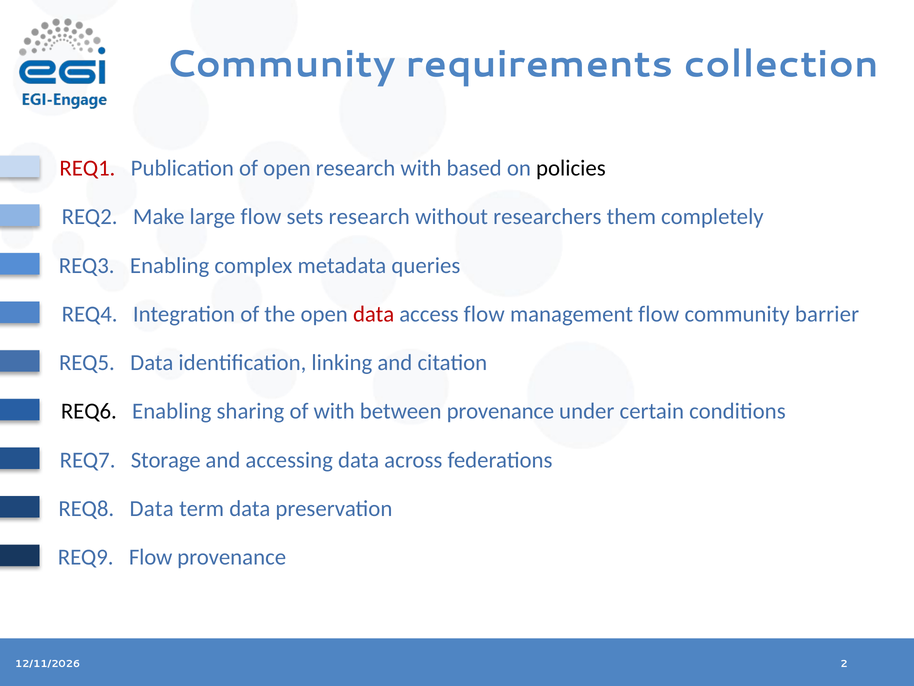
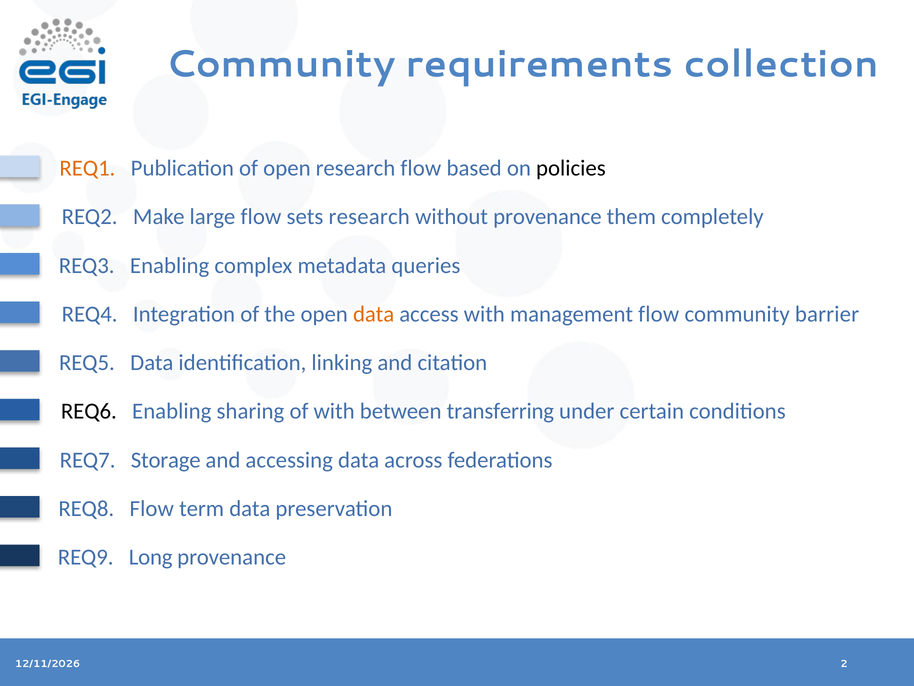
REQ1 colour: red -> orange
research with: with -> flow
without researchers: researchers -> provenance
data at (374, 314) colour: red -> orange
access flow: flow -> with
between provenance: provenance -> transferring
REQ8 Data: Data -> Flow
REQ9 Flow: Flow -> Long
